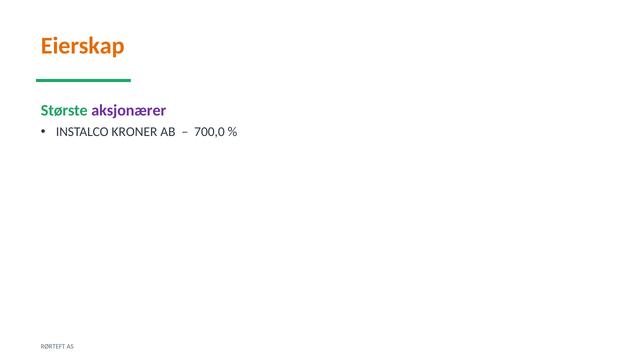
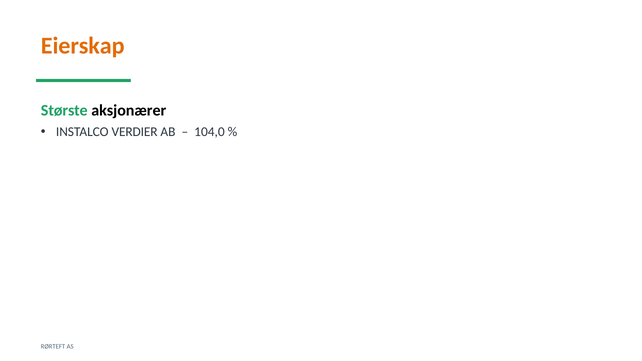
aksjonærer colour: purple -> black
KRONER: KRONER -> VERDIER
700,0: 700,0 -> 104,0
